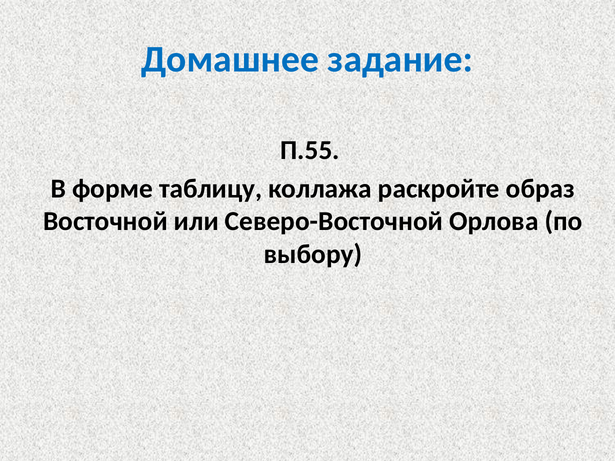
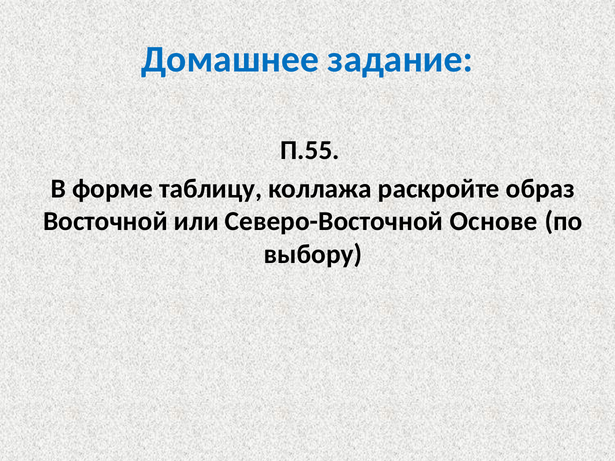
Орлова: Орлова -> Основе
